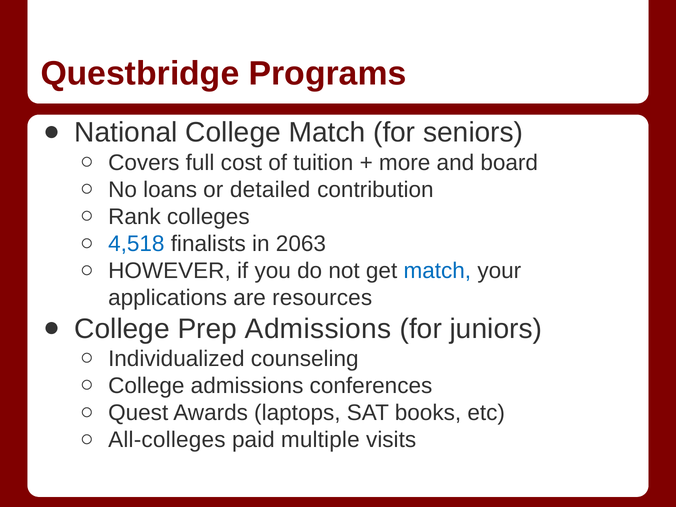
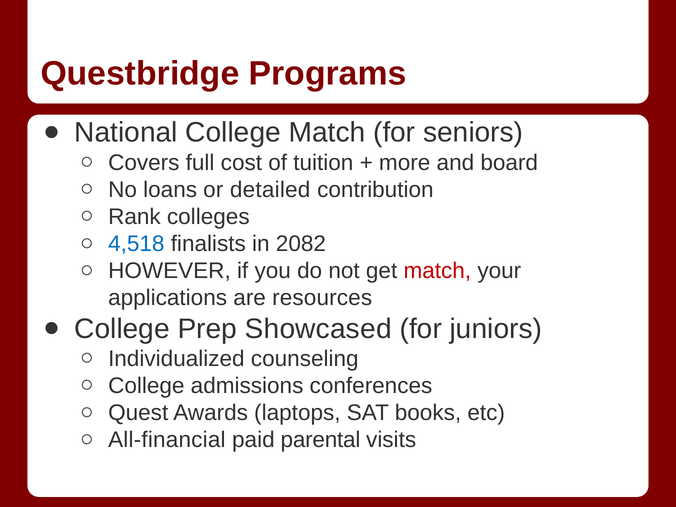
2063: 2063 -> 2082
match at (437, 271) colour: blue -> red
Prep Admissions: Admissions -> Showcased
All-colleges: All-colleges -> All-financial
multiple: multiple -> parental
